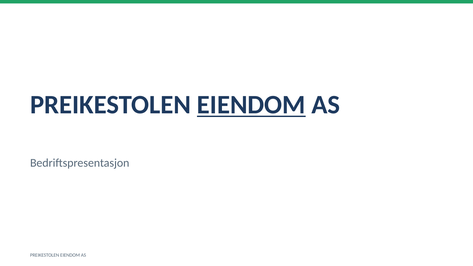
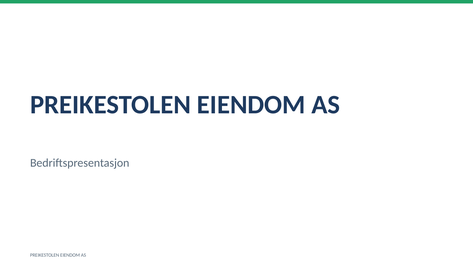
EIENDOM at (251, 105) underline: present -> none
